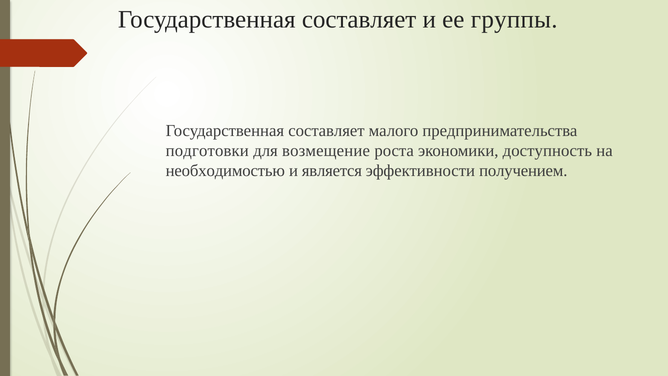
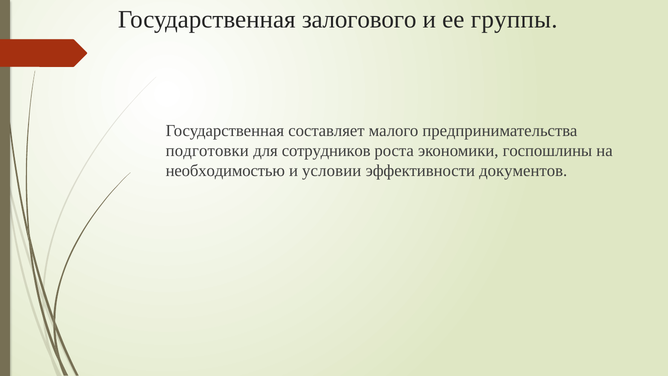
составляет at (359, 19): составляет -> залогового
возмещение: возмещение -> сотрудников
доступность: доступность -> госпошлины
является: является -> условии
получением: получением -> документов
